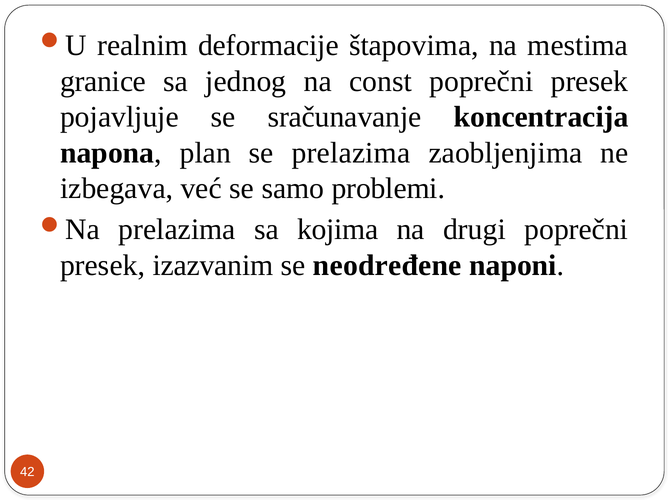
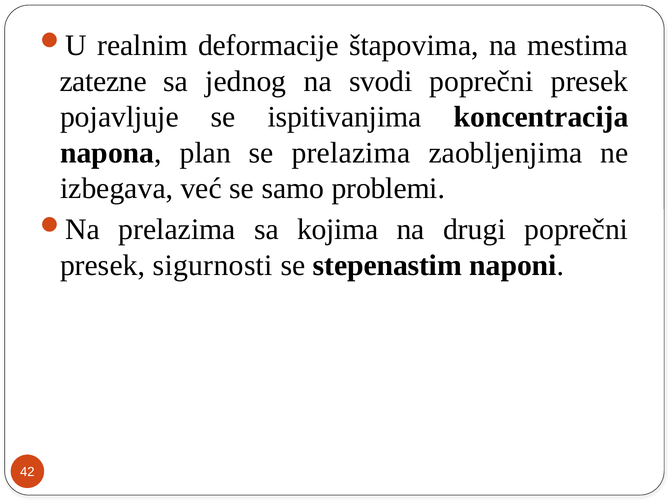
granice: granice -> zatezne
const: const -> svodi
sračunavanje: sračunavanje -> ispitivanjima
izazvanim: izazvanim -> sigurnosti
neodređene: neodređene -> stepenastim
